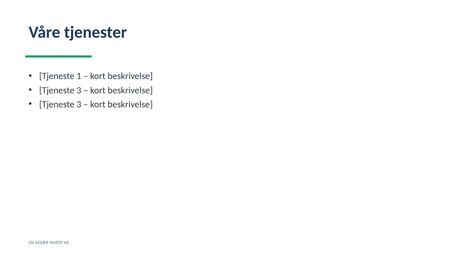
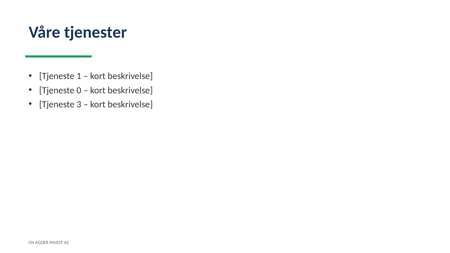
3 at (79, 90): 3 -> 0
